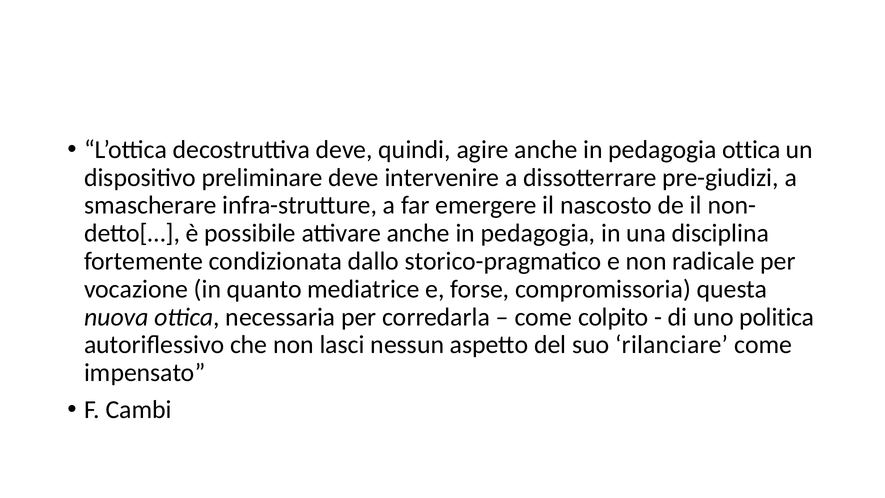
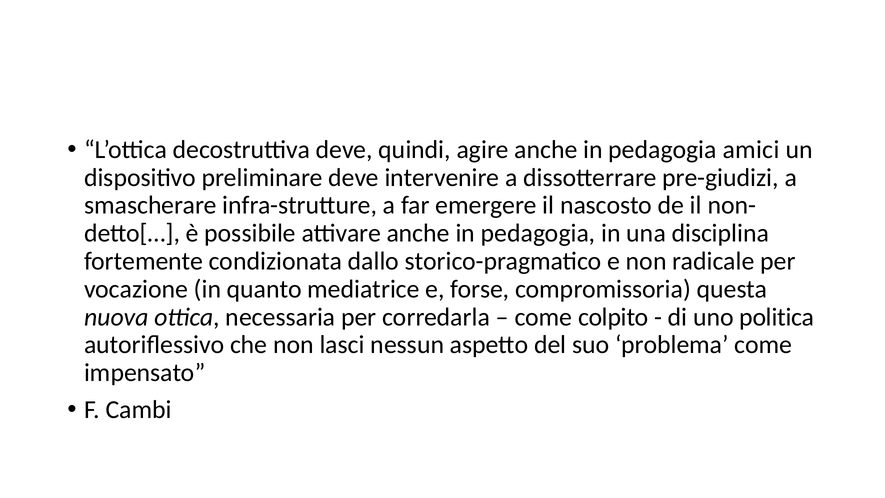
pedagogia ottica: ottica -> amici
rilanciare: rilanciare -> problema
